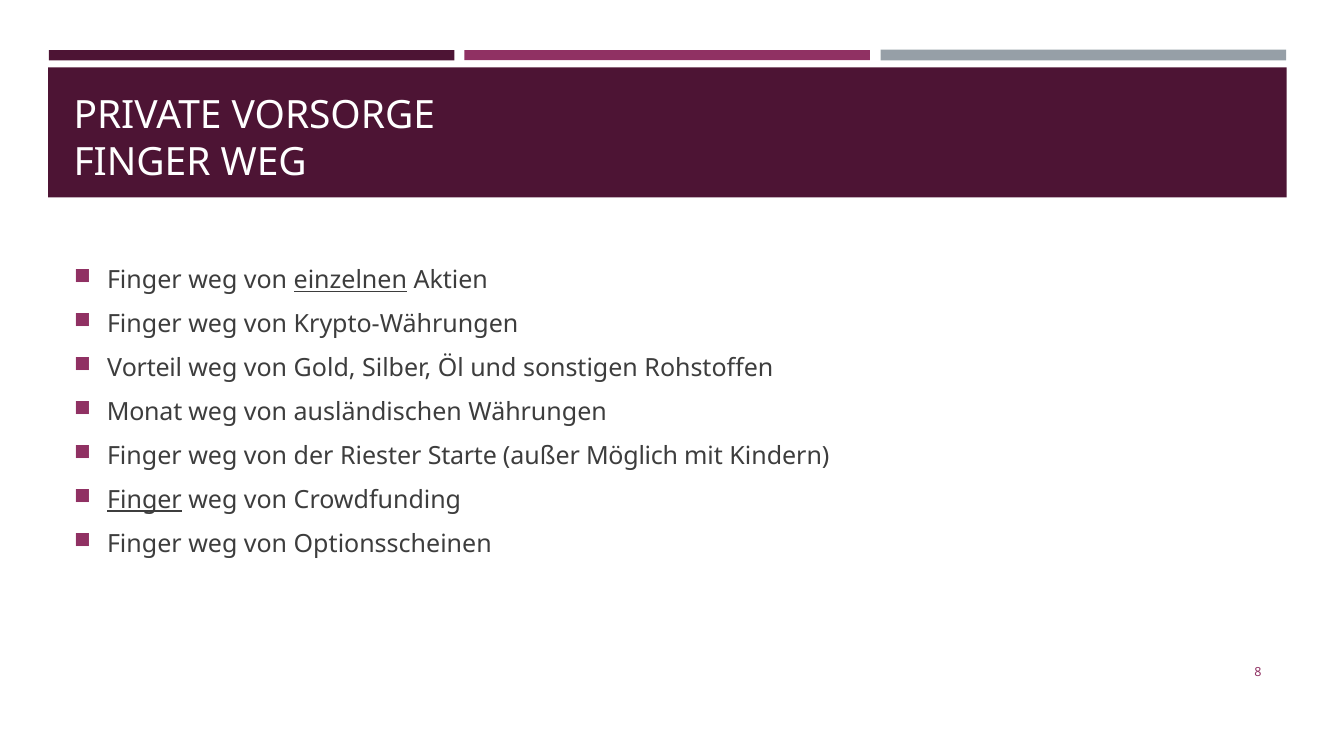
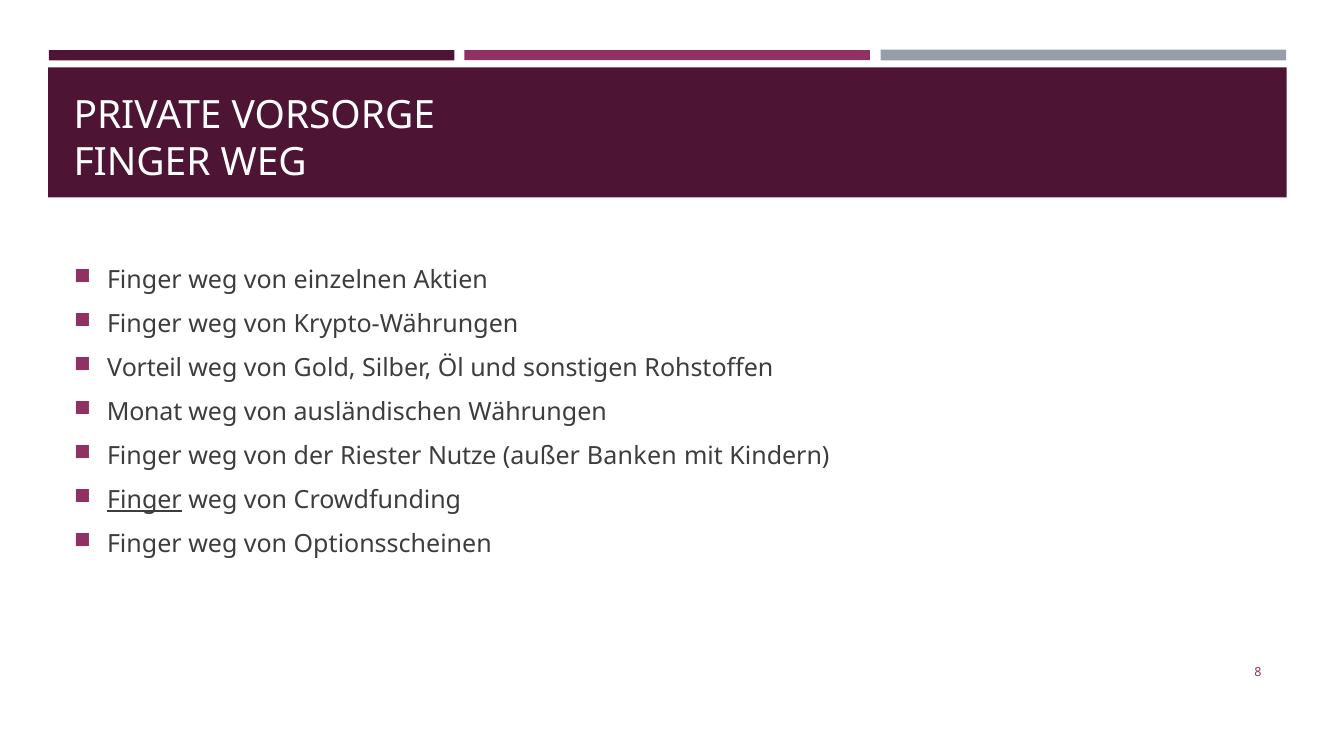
einzelnen underline: present -> none
Starte: Starte -> Nutze
Möglich: Möglich -> Banken
